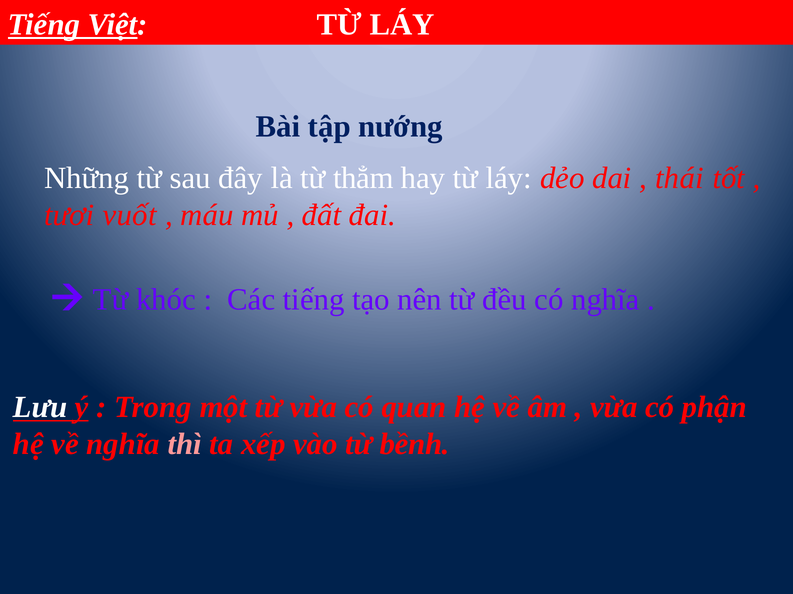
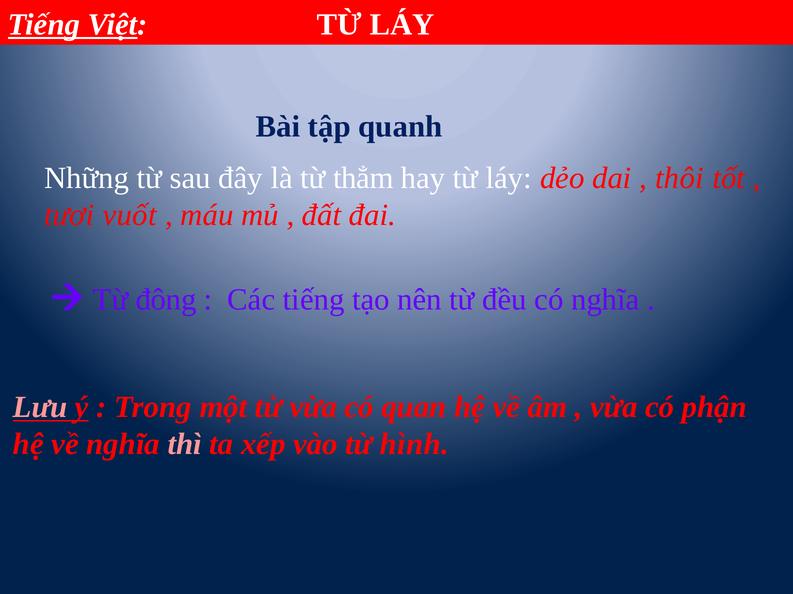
nướng: nướng -> quanh
thái: thái -> thôi
khóc: khóc -> đông
Lưu colour: white -> pink
bềnh: bềnh -> hình
